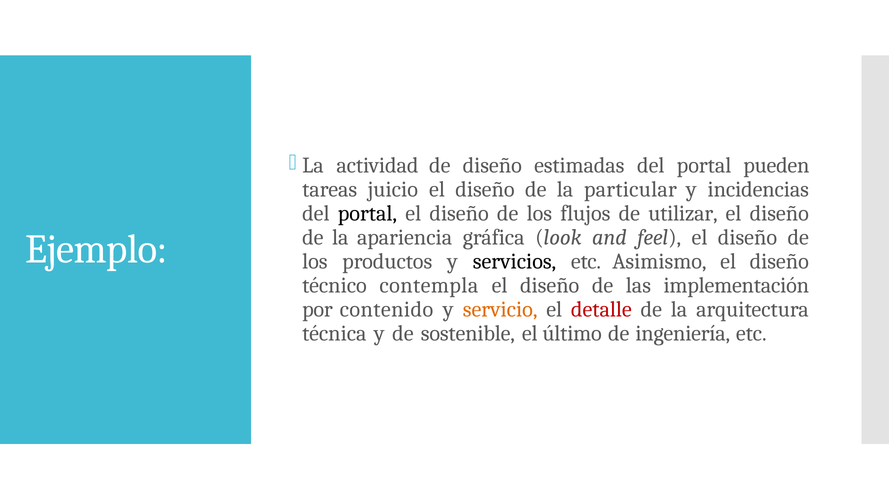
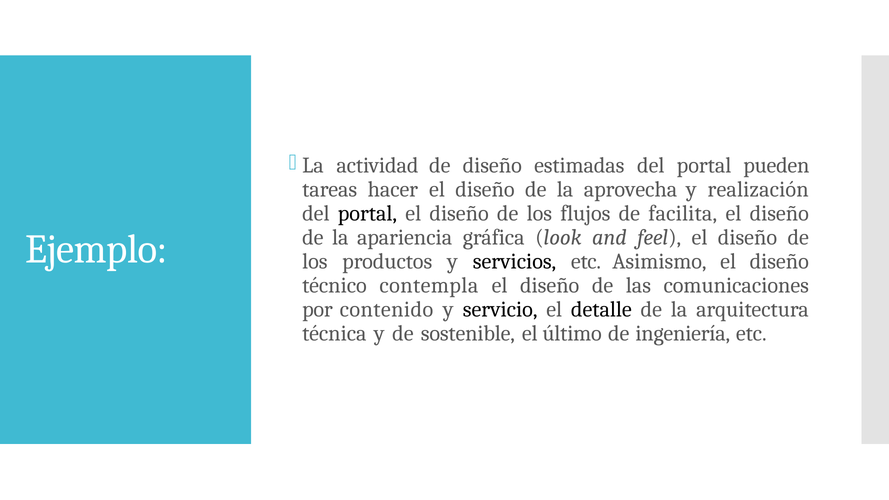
juicio: juicio -> hacer
particular: particular -> aprovecha
incidencias: incidencias -> realización
utilizar: utilizar -> facilita
implementación: implementación -> comunicaciones
servicio colour: orange -> black
detalle colour: red -> black
